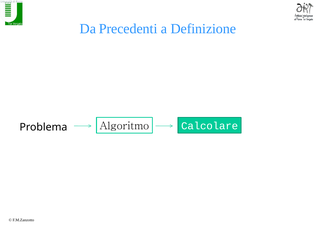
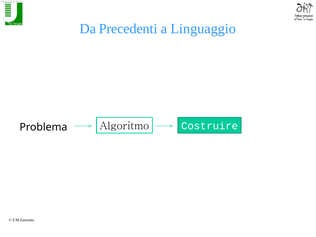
Definizione: Definizione -> Linguaggio
Calcolare: Calcolare -> Costruire
